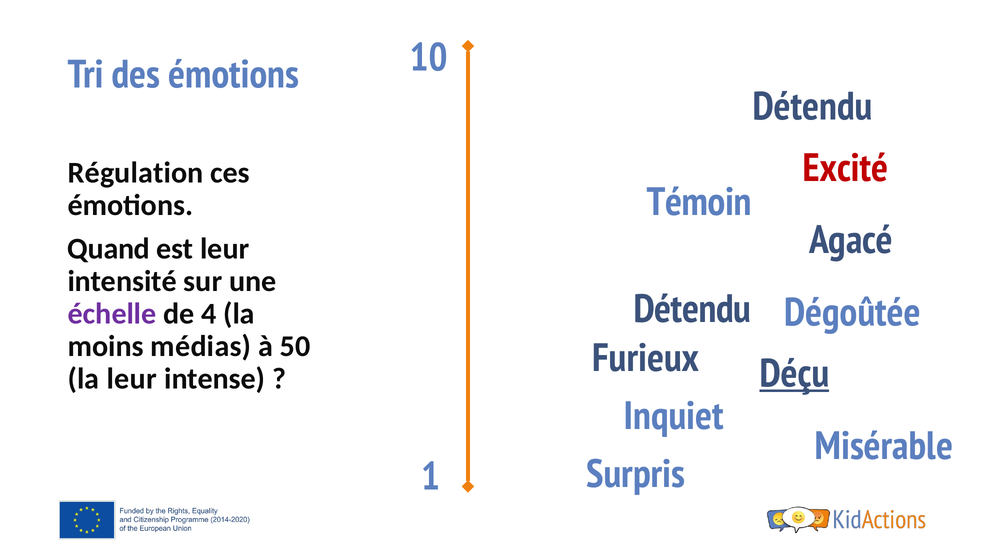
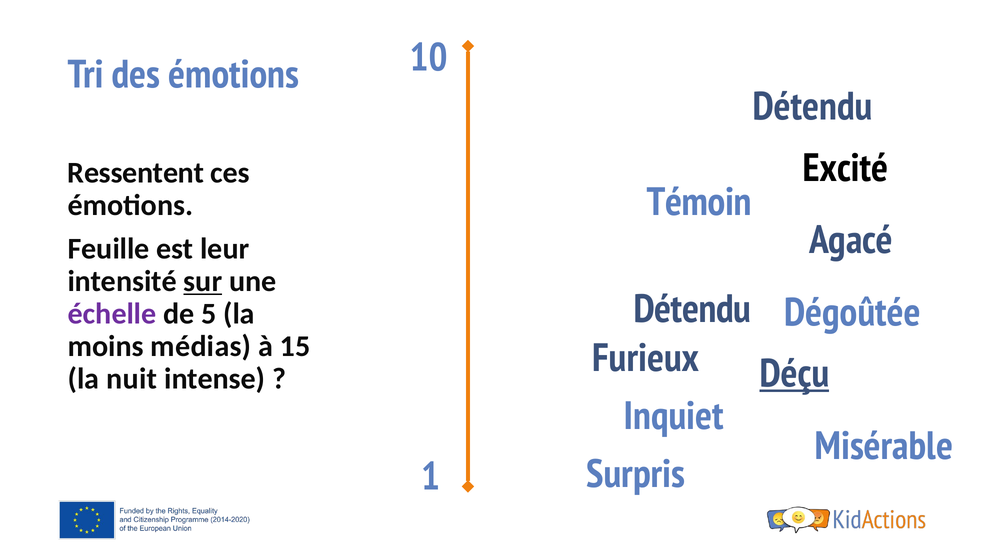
Excité colour: red -> black
Régulation: Régulation -> Ressentent
Quand: Quand -> Feuille
sur underline: none -> present
4: 4 -> 5
50: 50 -> 15
la leur: leur -> nuit
